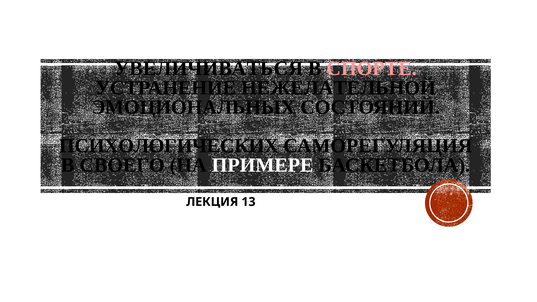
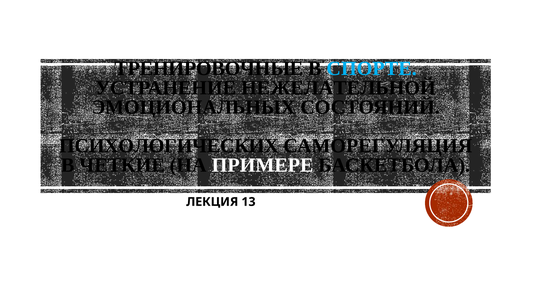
УВЕЛИЧИВАТЬСЯ: УВЕЛИЧИВАТЬСЯ -> ТРЕНИРОВОЧНЫЕ
СПОРТЕ colour: pink -> light blue
СВОЕГО: СВОЕГО -> ЧЕТКИЕ
